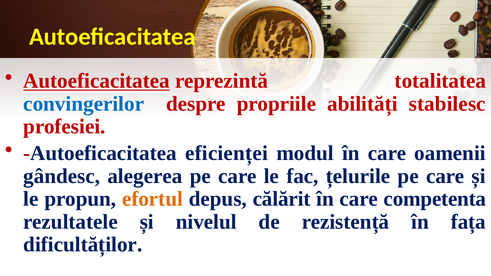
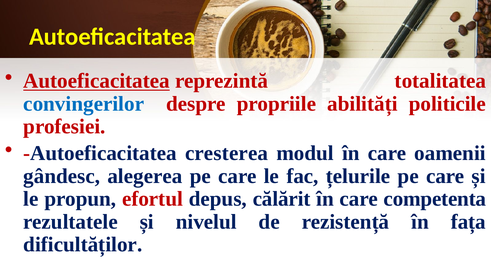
stabilesc: stabilesc -> politicile
eficienței: eficienței -> cresterea
efortul colour: orange -> red
